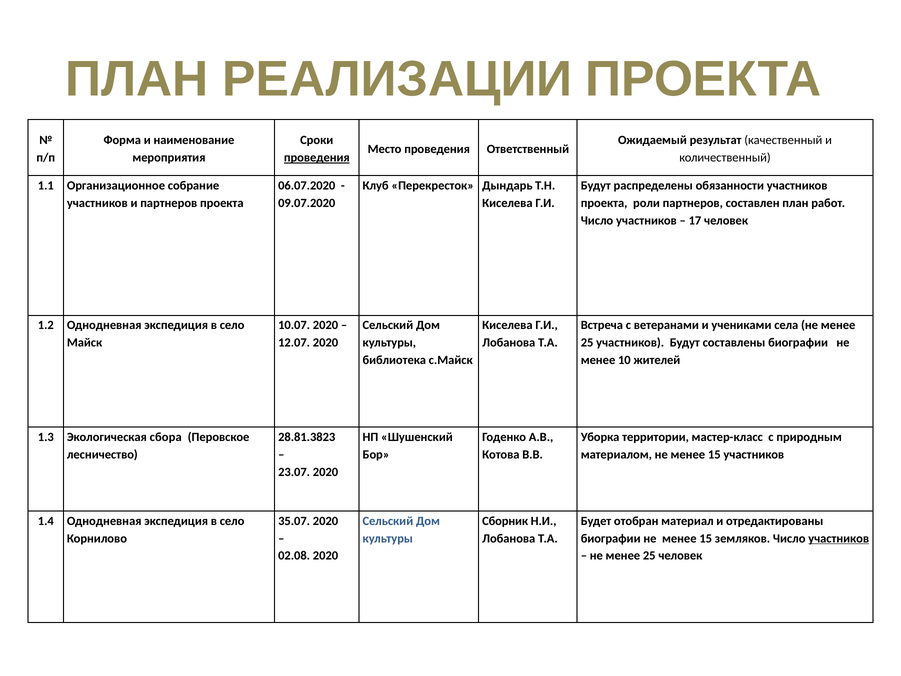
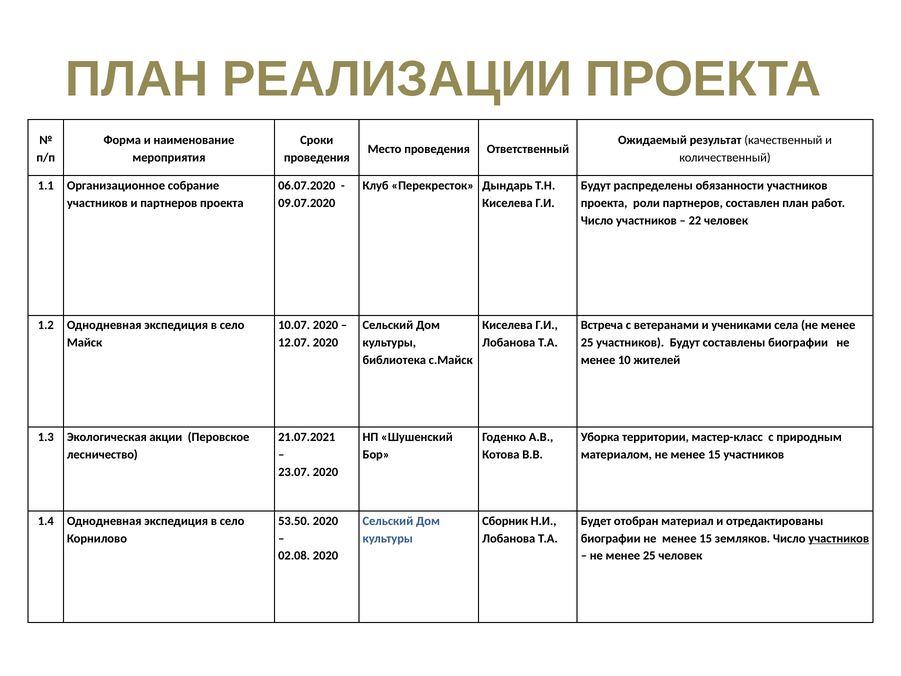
проведения at (317, 158) underline: present -> none
17: 17 -> 22
сбора: сбора -> акции
28.81.3823: 28.81.3823 -> 21.07.2021
35.07: 35.07 -> 53.50
